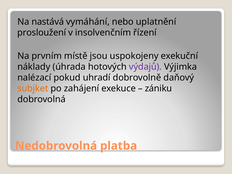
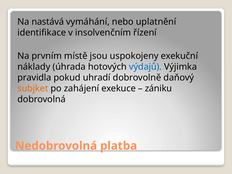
prosloužení: prosloužení -> identifikace
výdajů colour: purple -> blue
nalézací: nalézací -> pravidla
